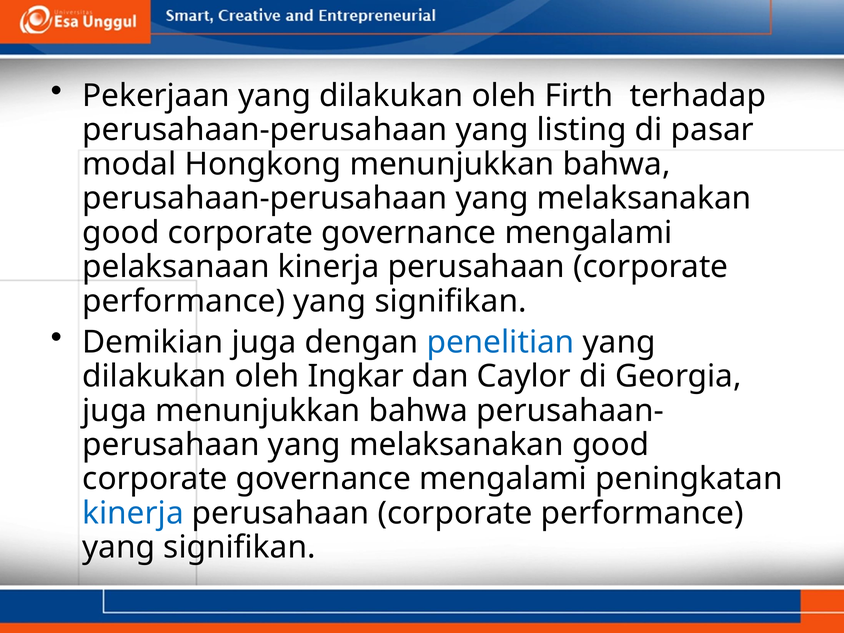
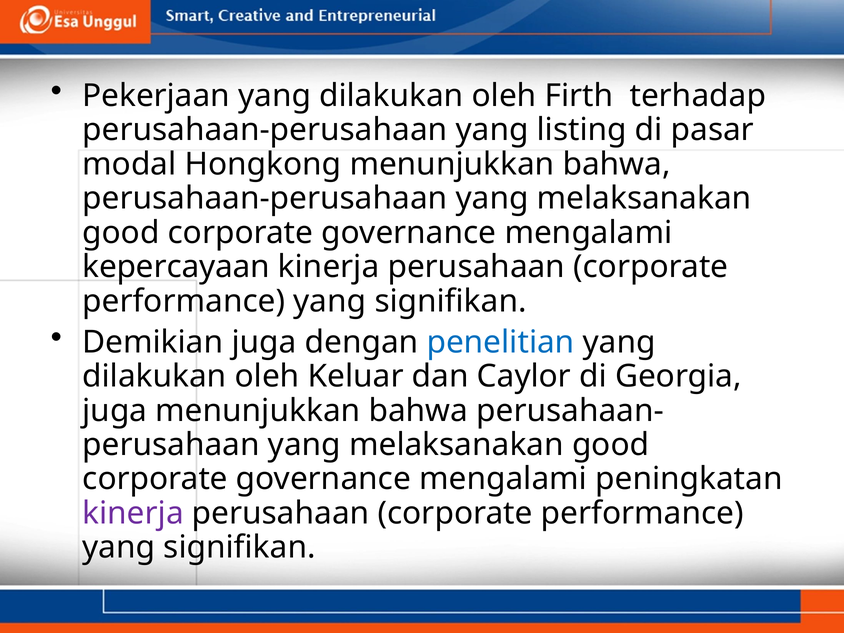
pelaksanaan: pelaksanaan -> kepercayaan
Ingkar: Ingkar -> Keluar
kinerja at (133, 513) colour: blue -> purple
